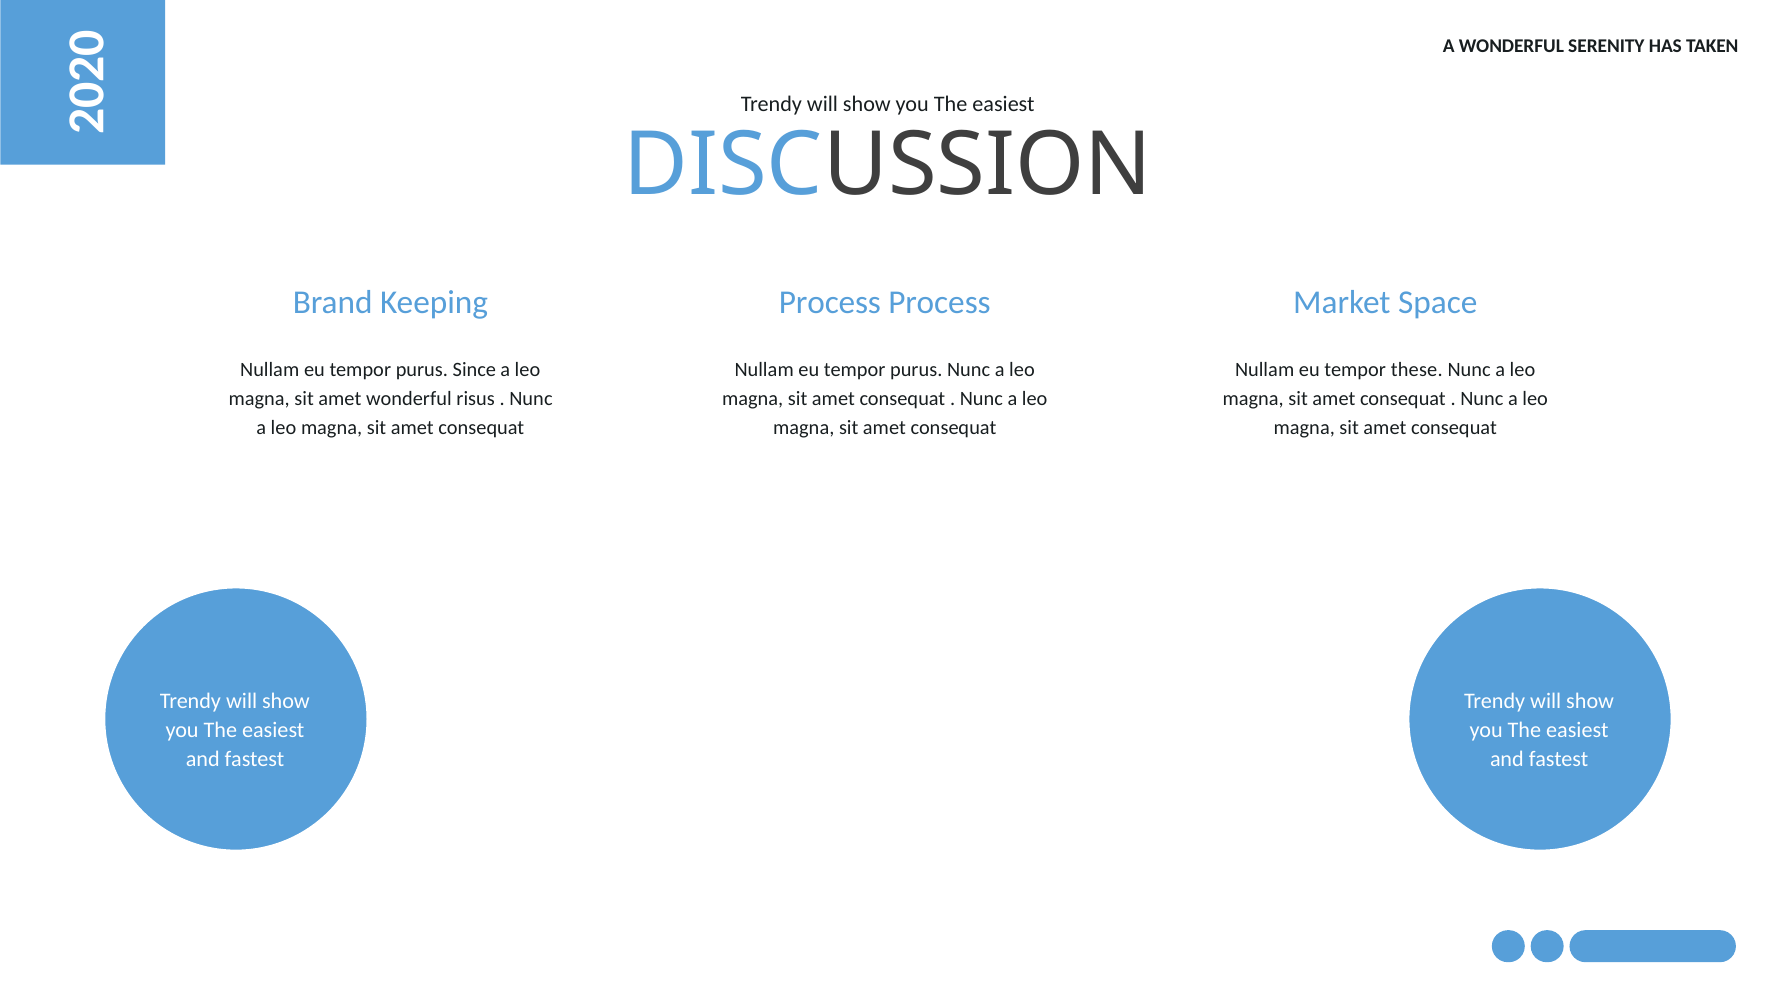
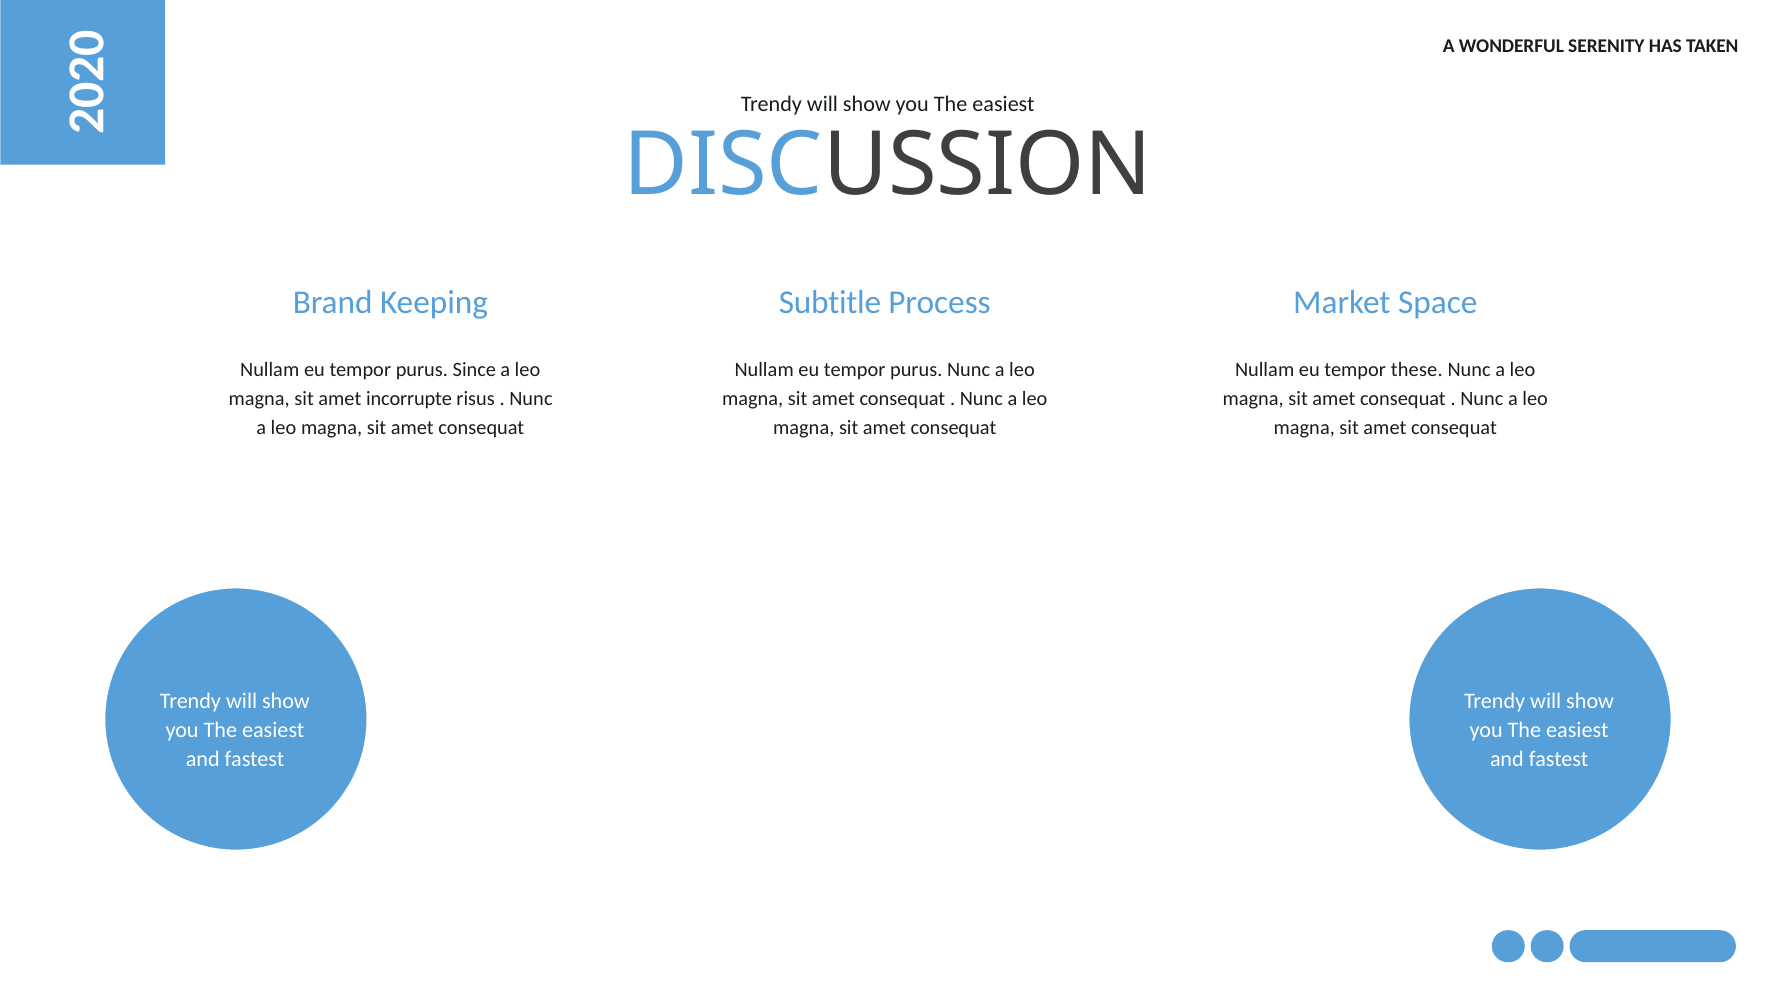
Process at (830, 303): Process -> Subtitle
amet wonderful: wonderful -> incorrupte
